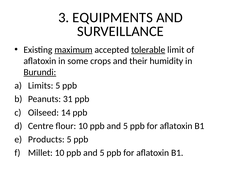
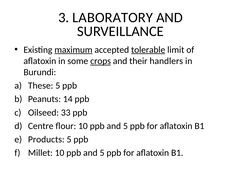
EQUIPMENTS: EQUIPMENTS -> LABORATORY
crops underline: none -> present
humidity: humidity -> handlers
Burundi underline: present -> none
Limits: Limits -> These
31: 31 -> 14
14: 14 -> 33
